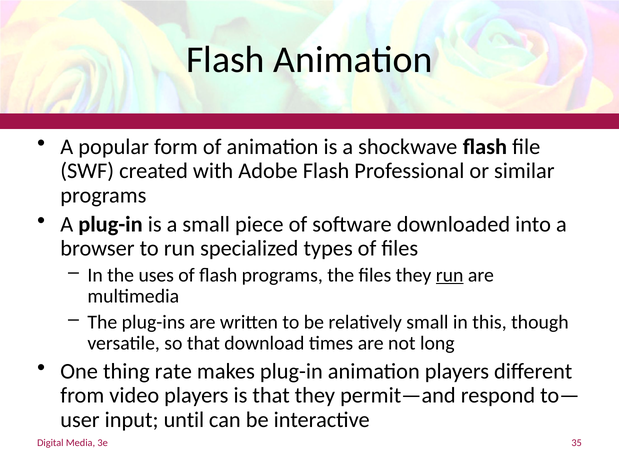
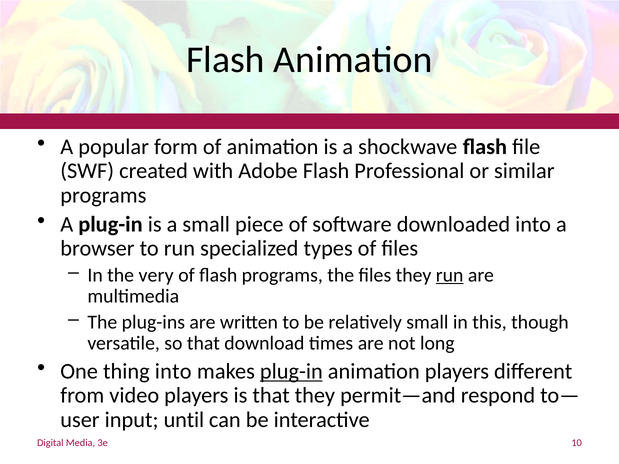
uses: uses -> very
thing rate: rate -> into
plug-in at (291, 372) underline: none -> present
35: 35 -> 10
